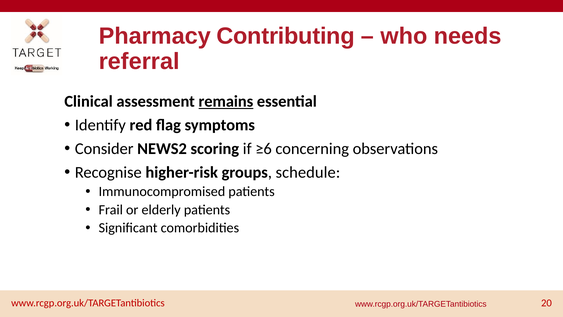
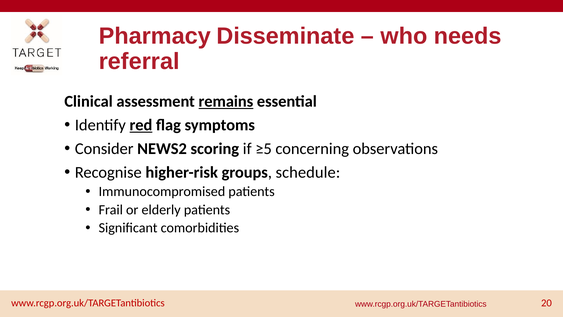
Contributing: Contributing -> Disseminate
red underline: none -> present
≥6: ≥6 -> ≥5
